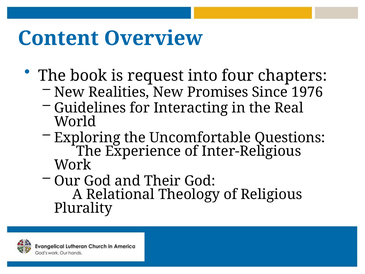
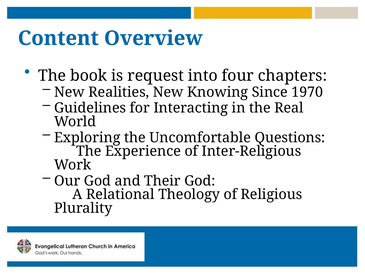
Promises: Promises -> Knowing
1976: 1976 -> 1970
